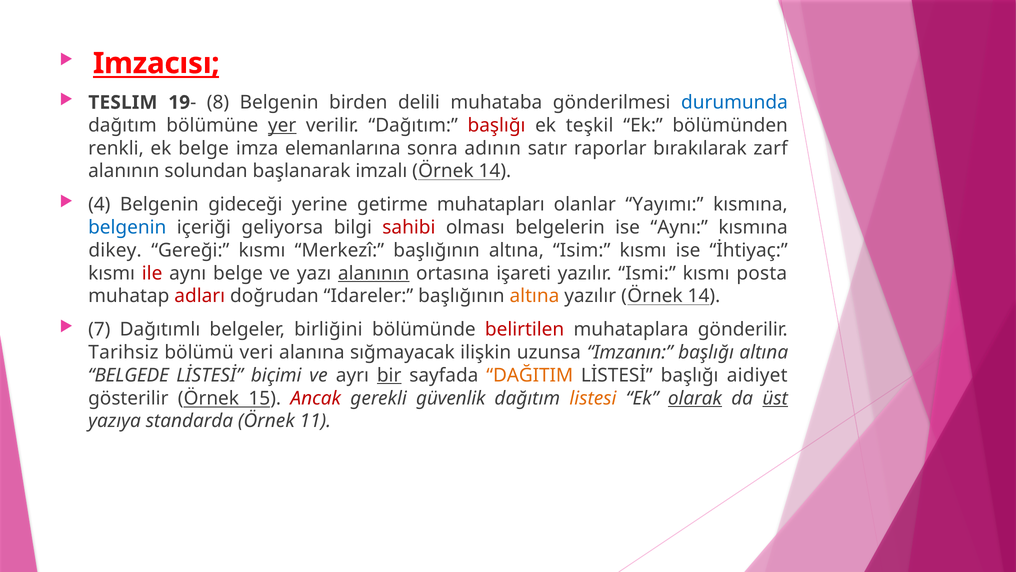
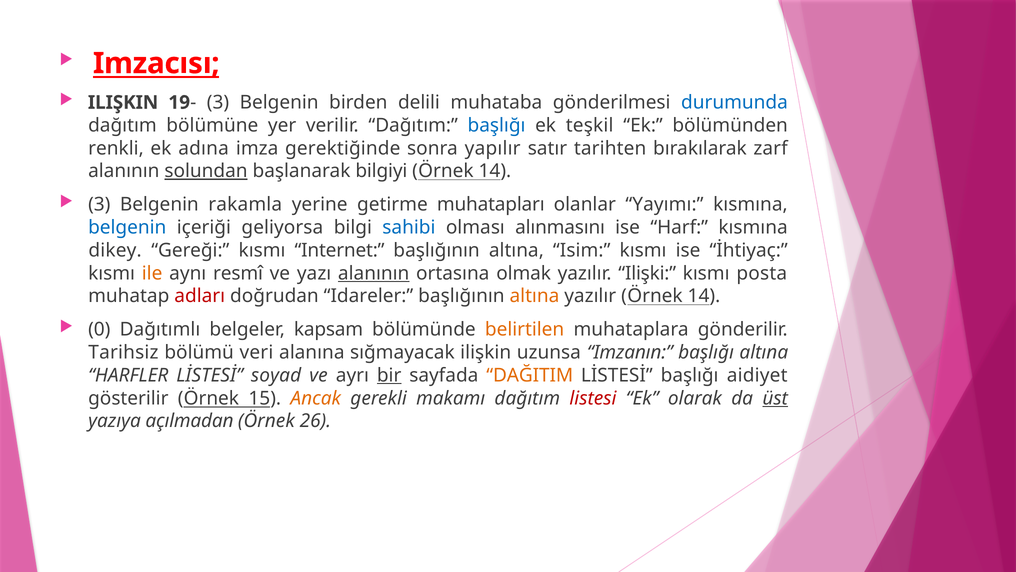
TESLIM at (123, 102): TESLIM -> ILIŞKIN
8 at (218, 102): 8 -> 3
yer underline: present -> none
başlığı at (497, 125) colour: red -> blue
ek belge: belge -> adına
elemanlarına: elemanlarına -> gerektiğinde
adının: adının -> yapılır
raporlar: raporlar -> tarihten
solundan underline: none -> present
imzalı: imzalı -> bilgiyi
4 at (99, 204): 4 -> 3
gideceği: gideceği -> rakamla
sahibi colour: red -> blue
belgelerin: belgelerin -> alınmasını
ise Aynı: Aynı -> Harf
Merkezî: Merkezî -> Internet
ile colour: red -> orange
aynı belge: belge -> resmî
işareti: işareti -> olmak
Ismi: Ismi -> Ilişki
7: 7 -> 0
birliğini: birliğini -> kapsam
belirtilen colour: red -> orange
BELGEDE: BELGEDE -> HARFLER
biçimi: biçimi -> soyad
Ancak colour: red -> orange
güvenlik: güvenlik -> makamı
listesi colour: orange -> red
olarak underline: present -> none
standarda: standarda -> açılmadan
11: 11 -> 26
